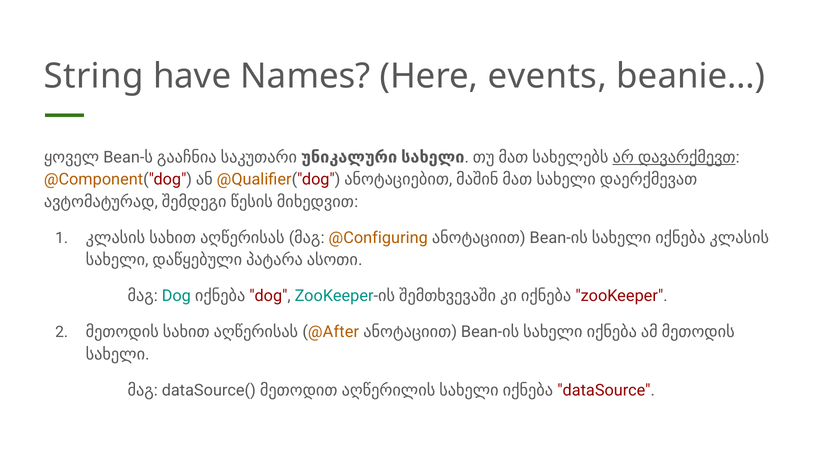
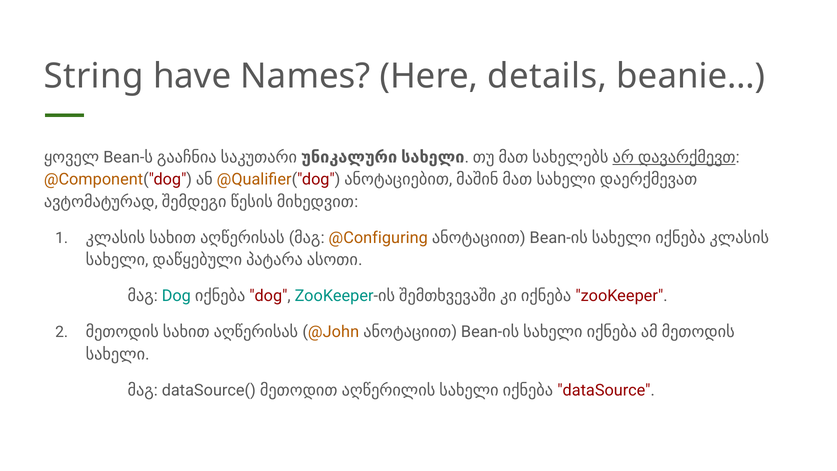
events: events -> details
@After: @After -> @John
